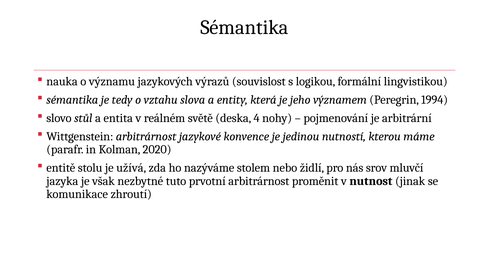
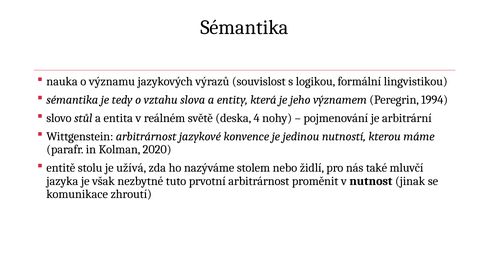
srov: srov -> také
